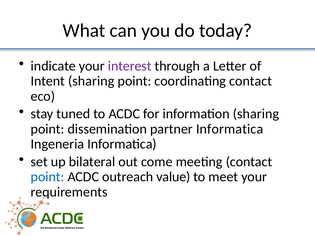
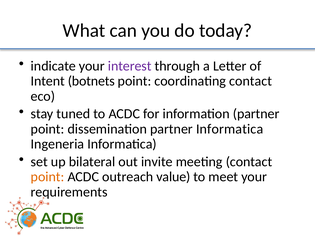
Intent sharing: sharing -> botnets
information sharing: sharing -> partner
come: come -> invite
point at (48, 177) colour: blue -> orange
